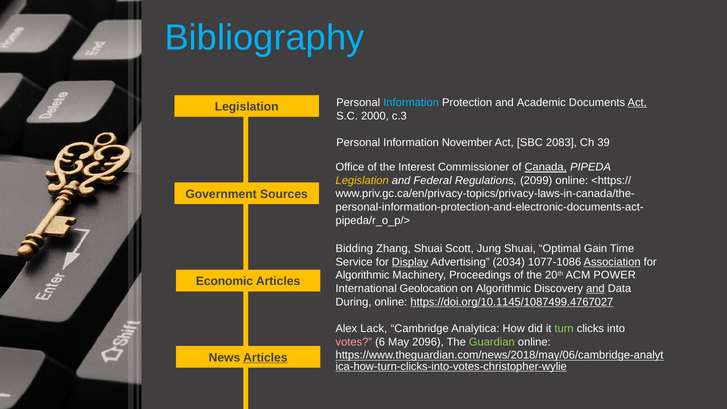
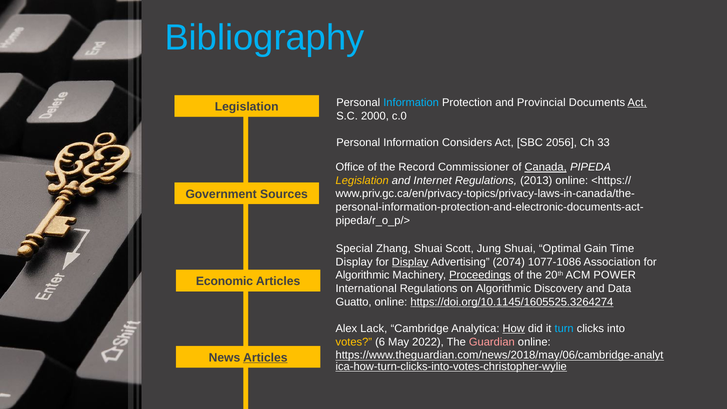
Academic: Academic -> Provincial
c.3: c.3 -> c.0
November: November -> Considers
2083: 2083 -> 2056
39: 39 -> 33
Interest: Interest -> Record
Federal: Federal -> Internet
2099: 2099 -> 2013
Bidding: Bidding -> Special
Service at (354, 262): Service -> Display
2034: 2034 -> 2074
Association underline: present -> none
Proceedings underline: none -> present
International Geolocation: Geolocation -> Regulations
and at (595, 289) underline: present -> none
During: During -> Guatto
https://doi.org/10.1145/1087499.4767027: https://doi.org/10.1145/1087499.4767027 -> https://doi.org/10.1145/1605525.3264274
How underline: none -> present
turn colour: light green -> light blue
votes colour: pink -> yellow
2096: 2096 -> 2022
Guardian colour: light green -> pink
